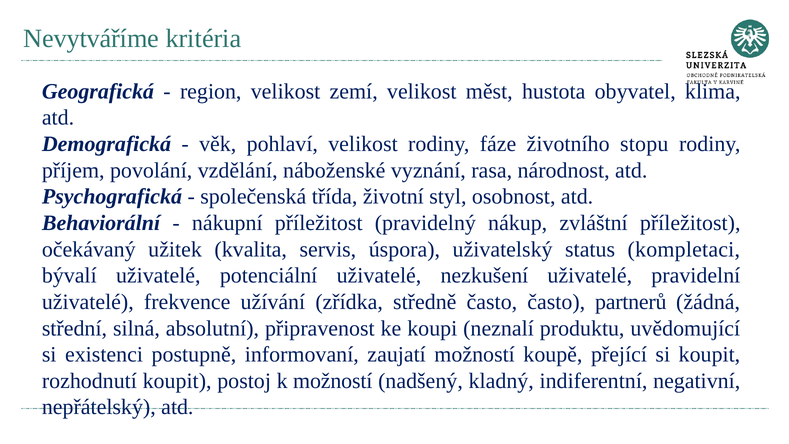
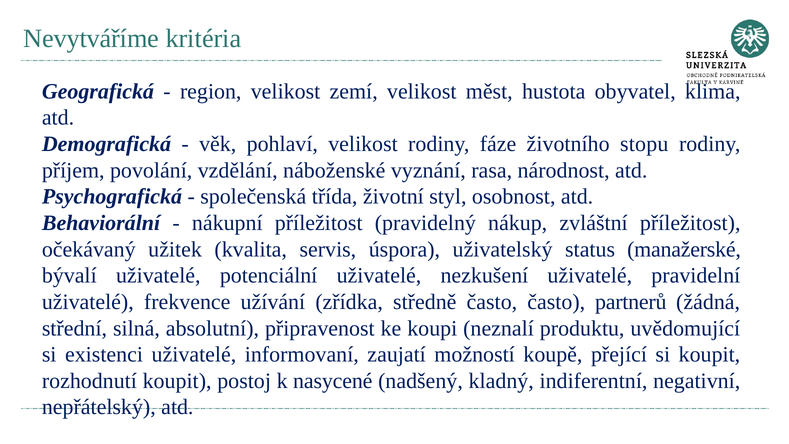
kompletaci: kompletaci -> manažerské
existenci postupně: postupně -> uživatelé
k možností: možností -> nasycené
